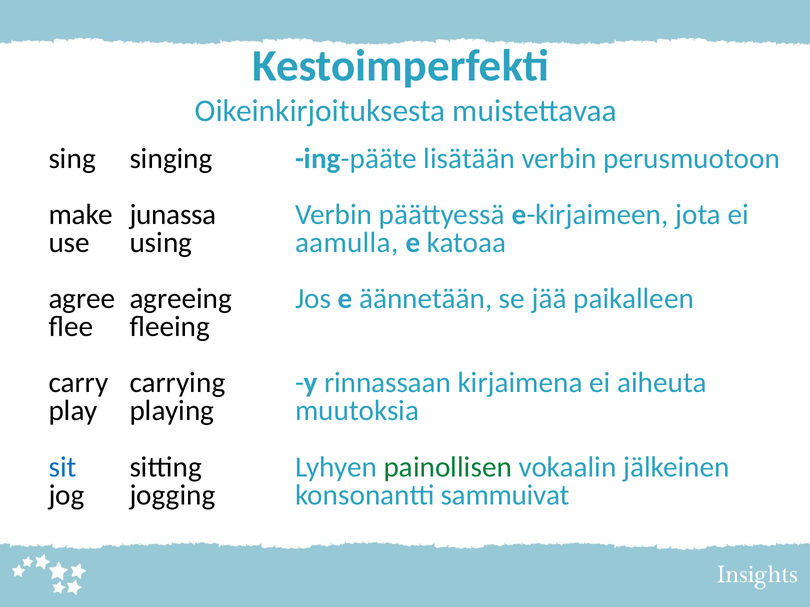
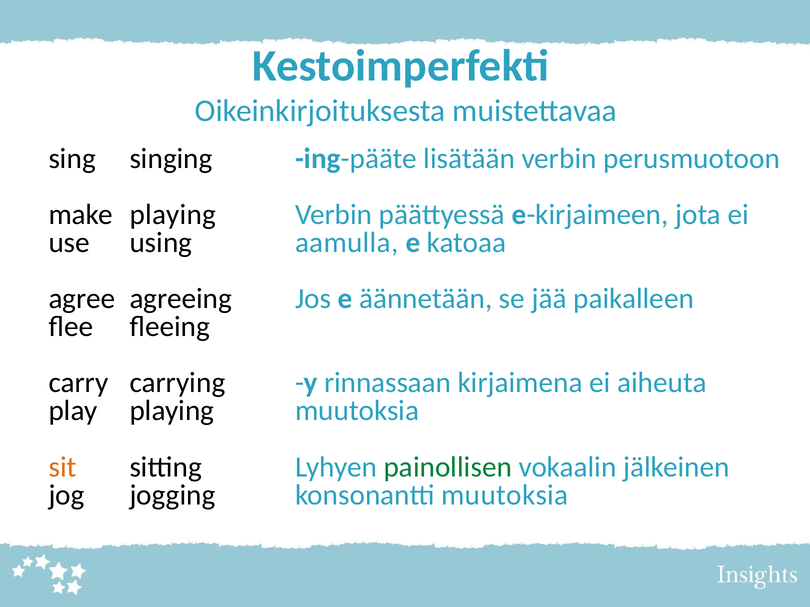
make junassa: junassa -> playing
sit colour: blue -> orange
konsonantti sammuivat: sammuivat -> muutoksia
